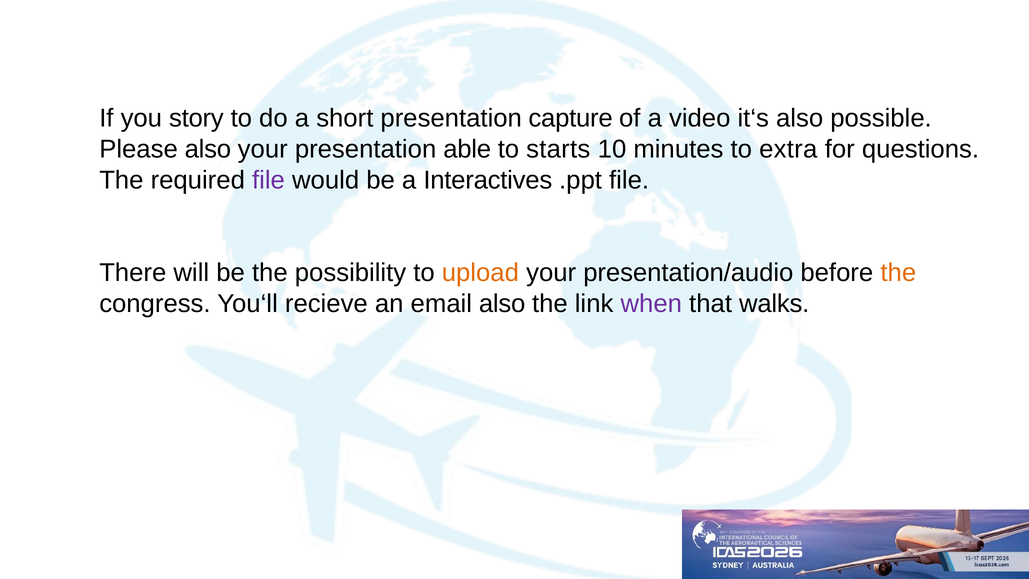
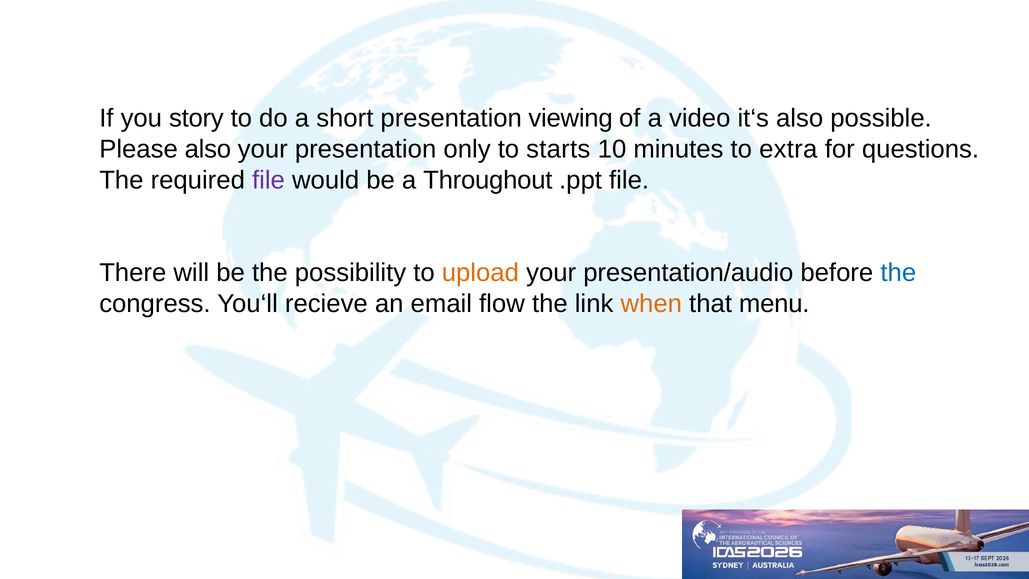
capture: capture -> viewing
able: able -> only
Interactives: Interactives -> Throughout
the at (898, 273) colour: orange -> blue
email also: also -> flow
when colour: purple -> orange
walks: walks -> menu
